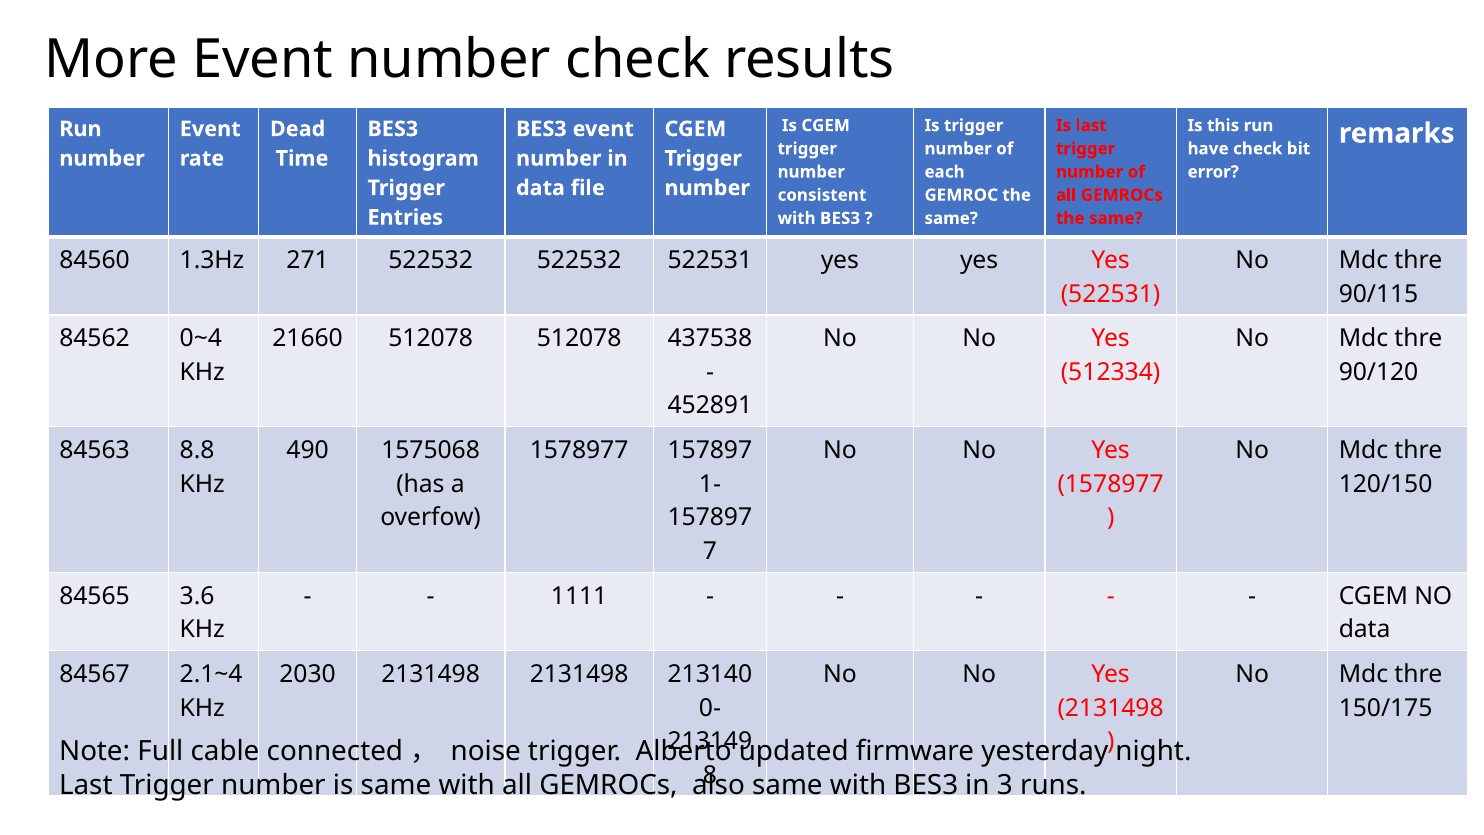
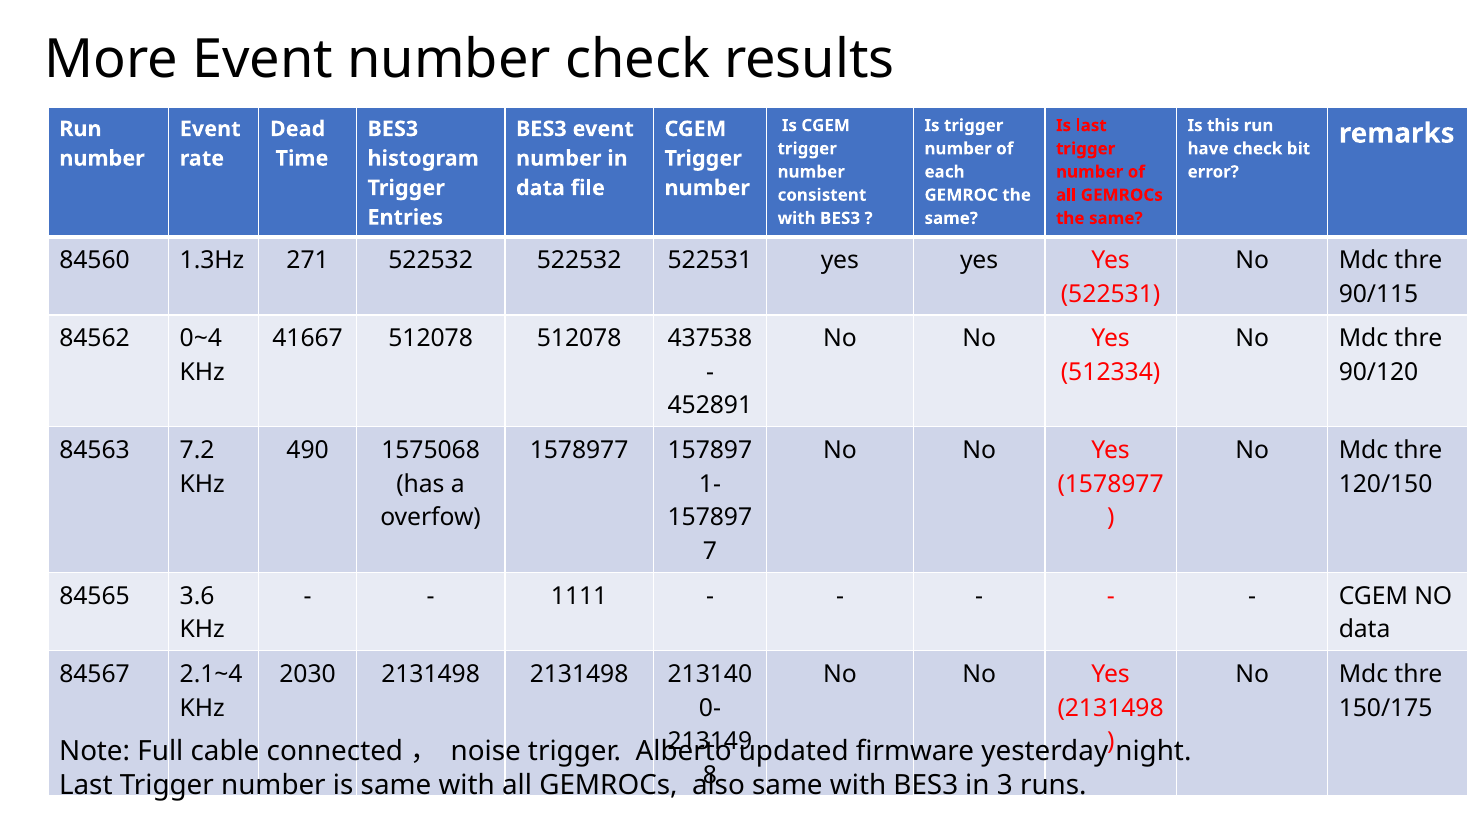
21660: 21660 -> 41667
8.8: 8.8 -> 7.2
